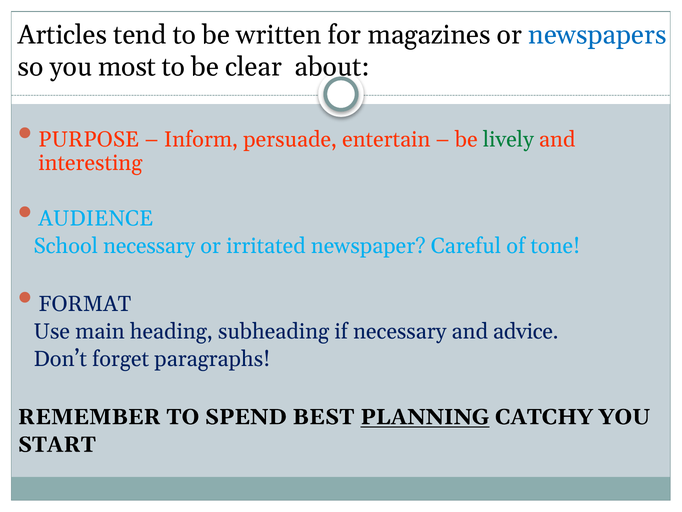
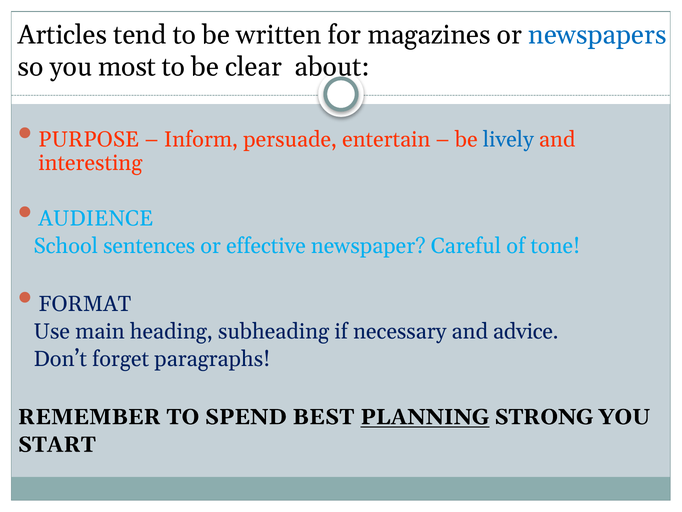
lively colour: green -> blue
School necessary: necessary -> sentences
irritated: irritated -> effective
CATCHY: CATCHY -> STRONG
